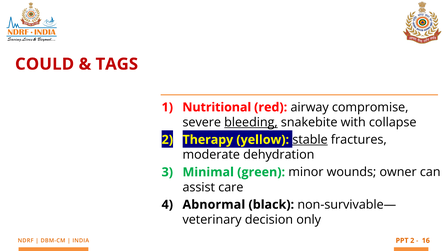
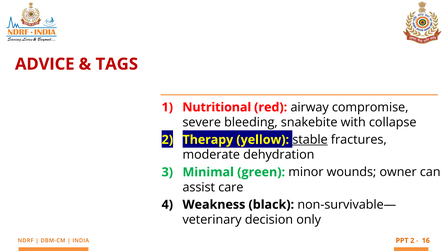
COULD: COULD -> ADVICE
bleeding underline: present -> none
Abnormal: Abnormal -> Weakness
